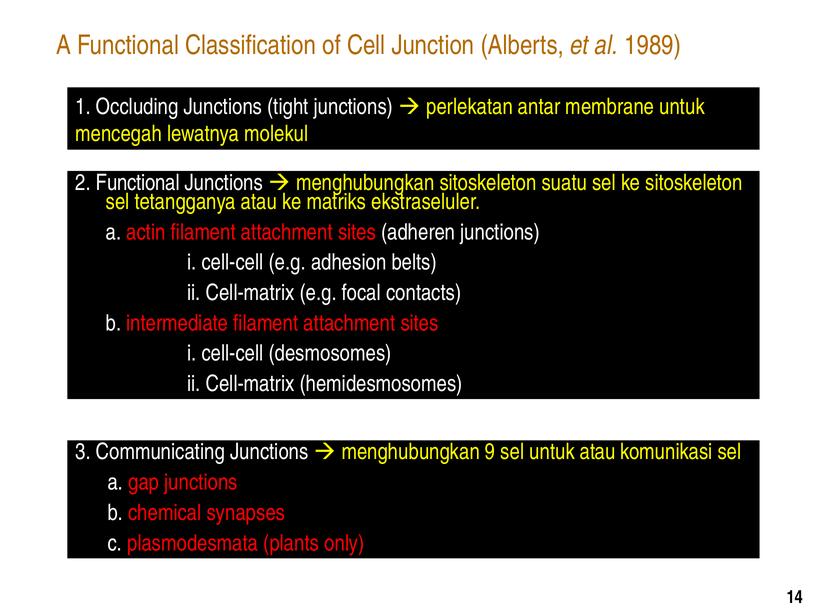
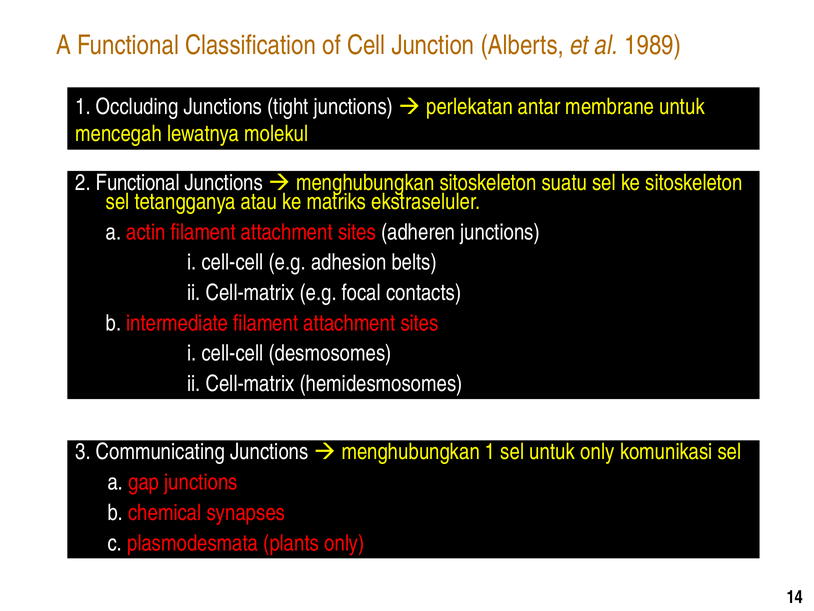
menghubungkan 9: 9 -> 1
untuk atau: atau -> only
